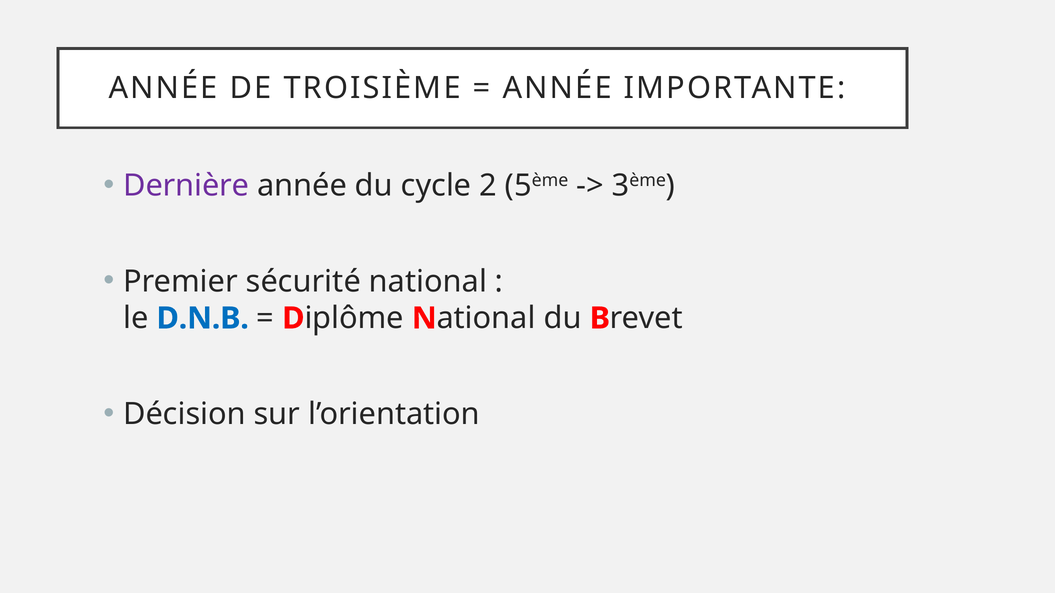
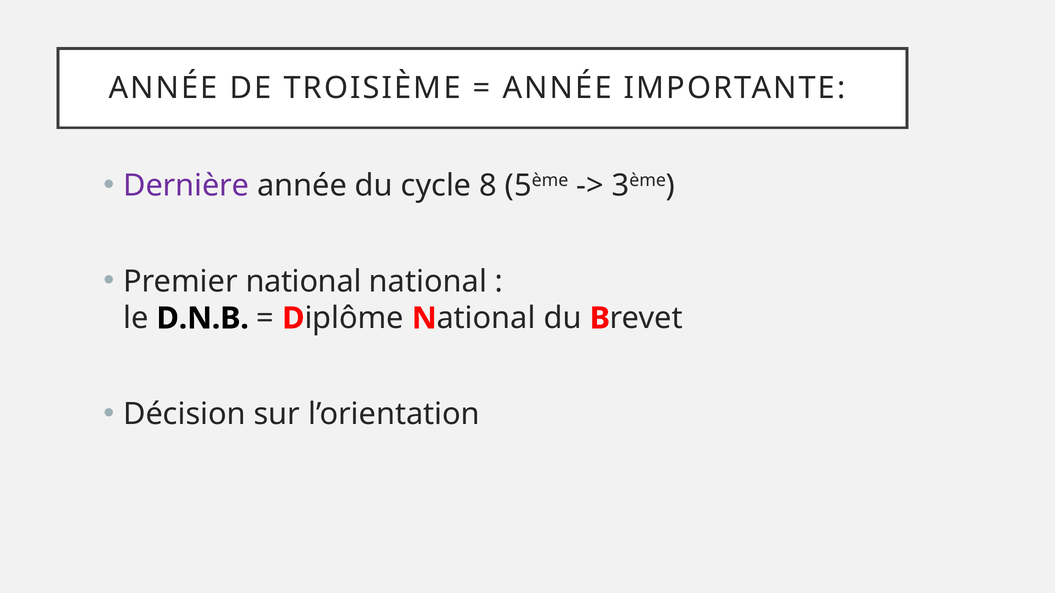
2: 2 -> 8
Premier sécurité: sécurité -> national
D.N.B colour: blue -> black
